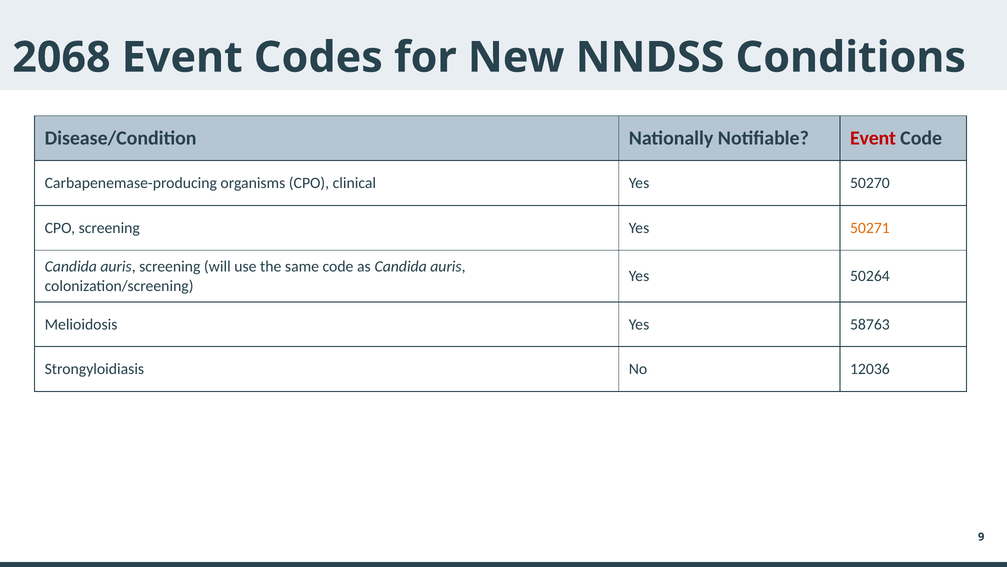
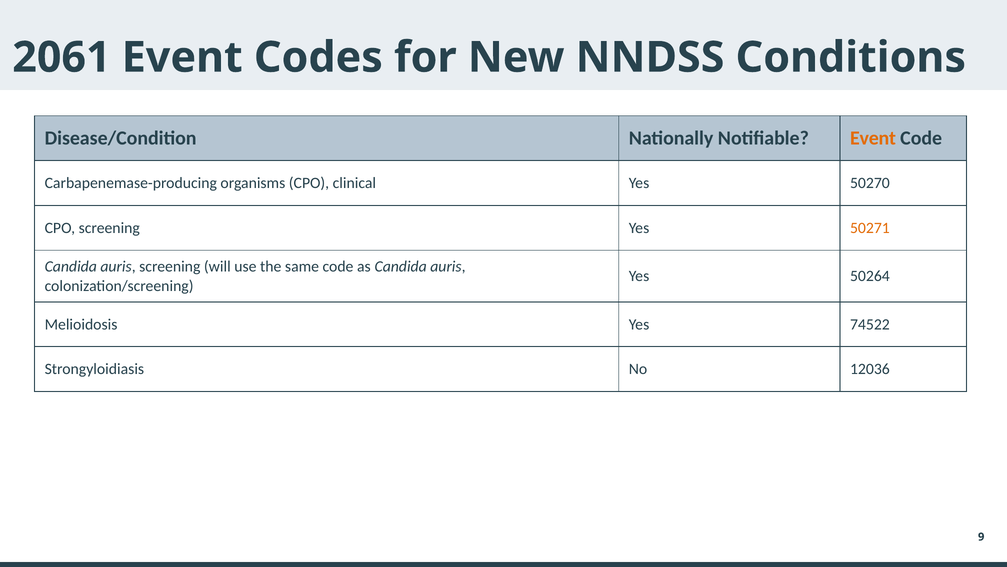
2068: 2068 -> 2061
Event at (873, 138) colour: red -> orange
58763: 58763 -> 74522
